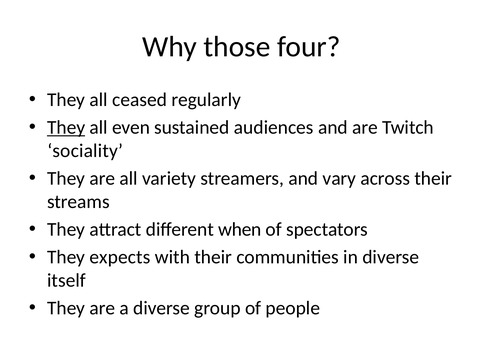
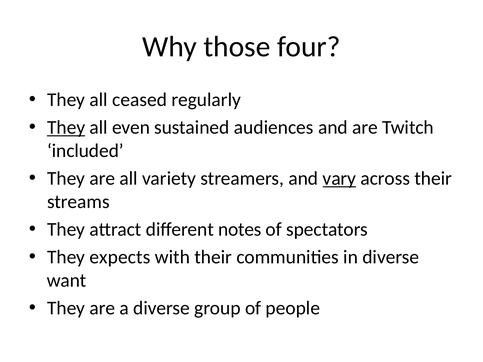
sociality: sociality -> included
vary underline: none -> present
when: when -> notes
itself: itself -> want
